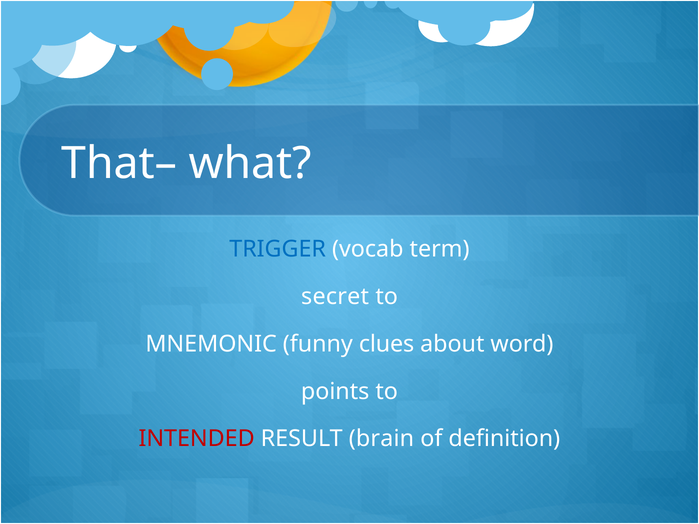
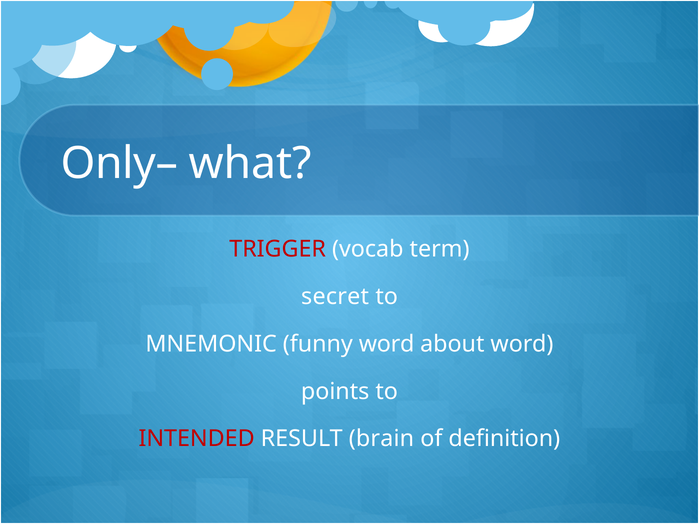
That–: That– -> Only–
TRIGGER colour: blue -> red
funny clues: clues -> word
